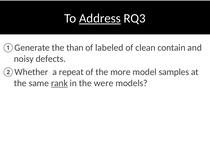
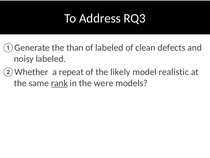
Address underline: present -> none
contain: contain -> defects
noisy defects: defects -> labeled
more: more -> likely
samples: samples -> realistic
